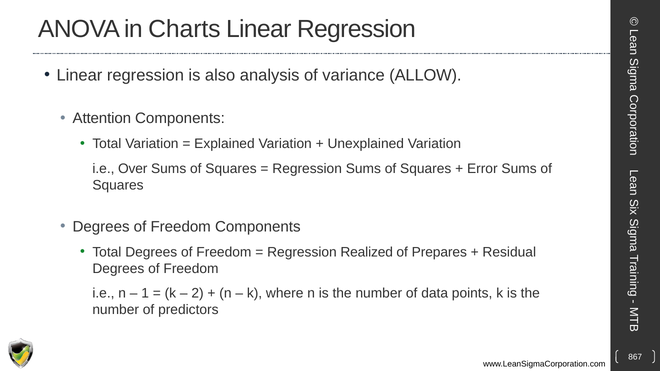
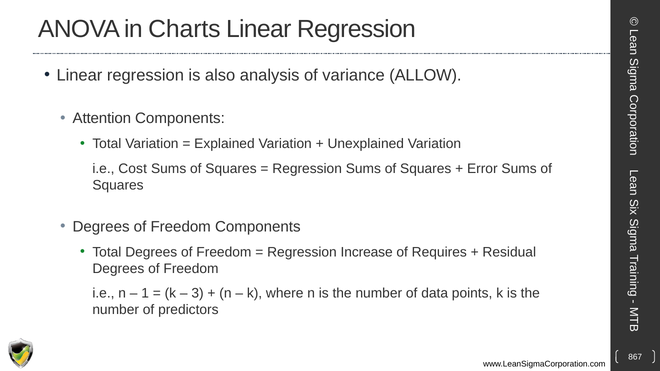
Over: Over -> Cost
Realized: Realized -> Increase
Prepares: Prepares -> Requires
2: 2 -> 3
